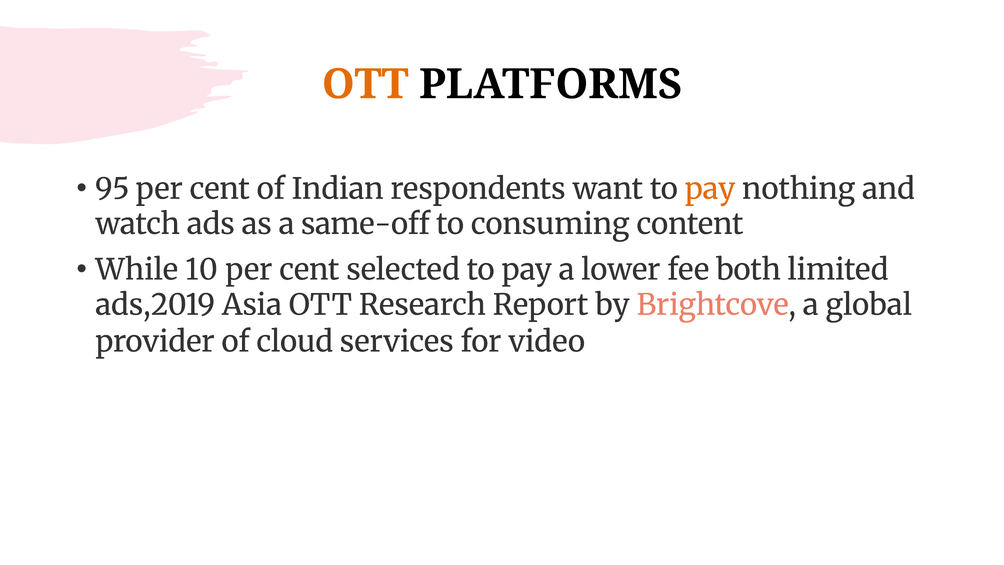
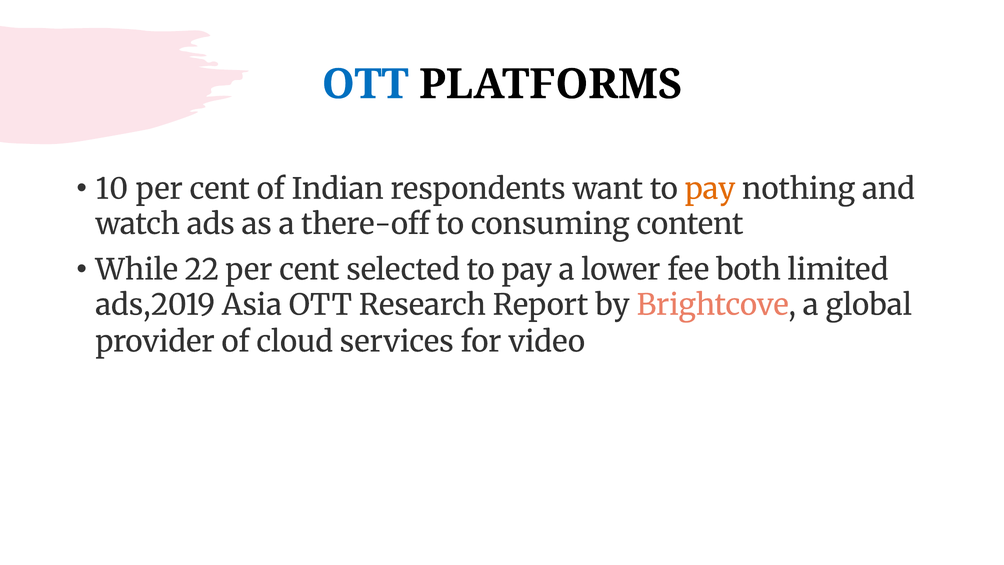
OTT at (365, 84) colour: orange -> blue
95: 95 -> 10
same-off: same-off -> there-off
10: 10 -> 22
